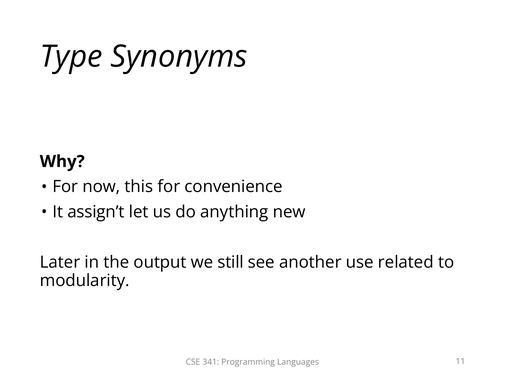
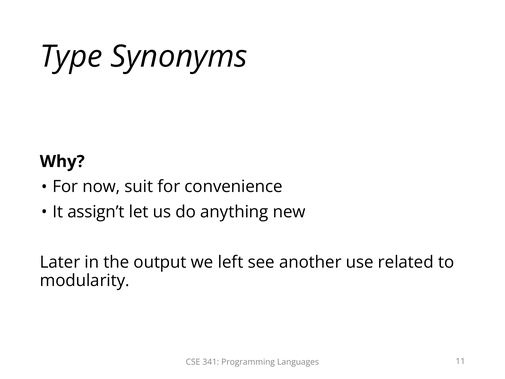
this: this -> suit
still: still -> left
